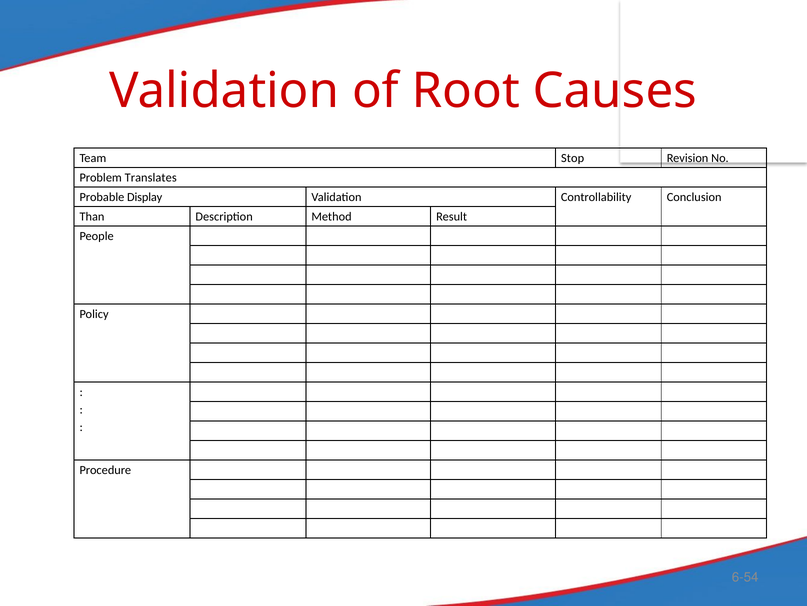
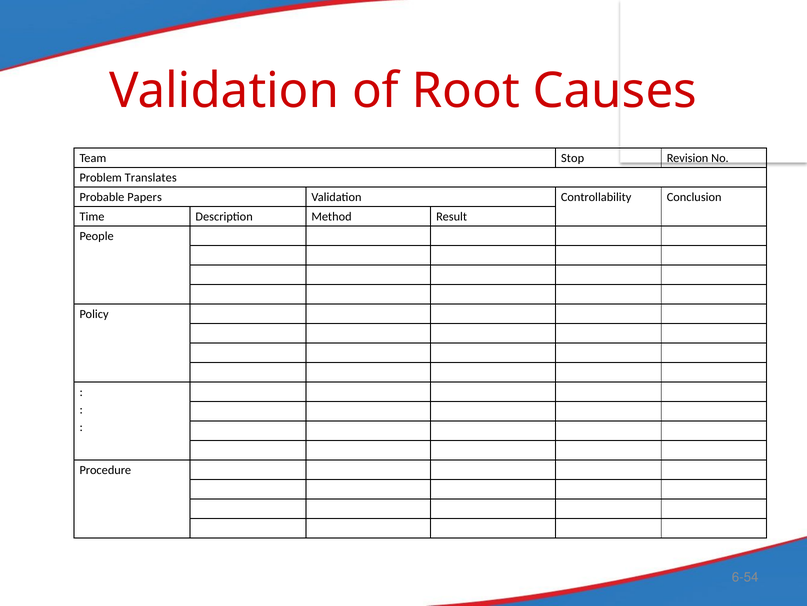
Display: Display -> Papers
Than: Than -> Time
